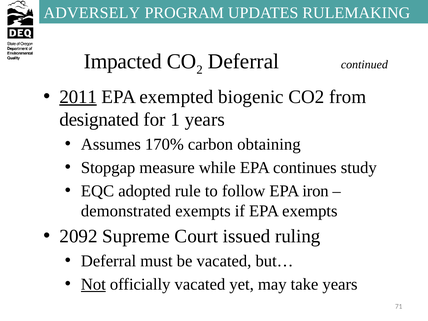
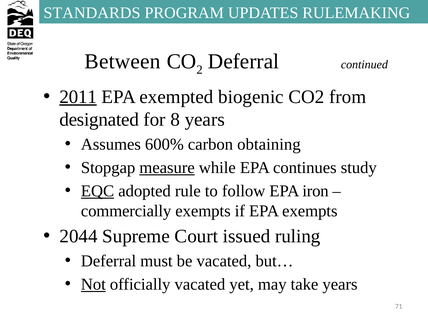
ADVERSELY: ADVERSELY -> STANDARDS
Impacted: Impacted -> Between
1: 1 -> 8
170%: 170% -> 600%
measure underline: none -> present
EQC underline: none -> present
demonstrated: demonstrated -> commercially
2092: 2092 -> 2044
